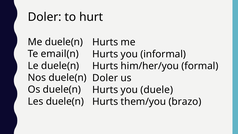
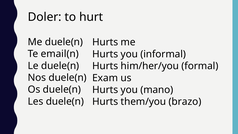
Doler at (105, 78): Doler -> Exam
duele: duele -> mano
